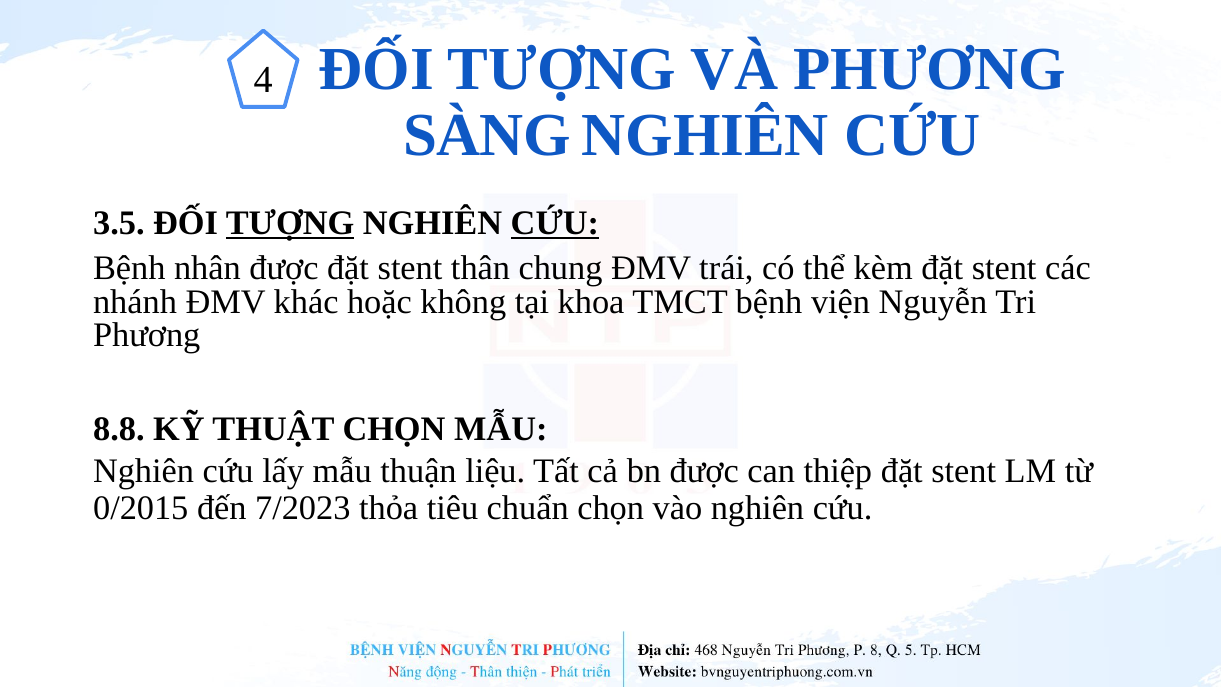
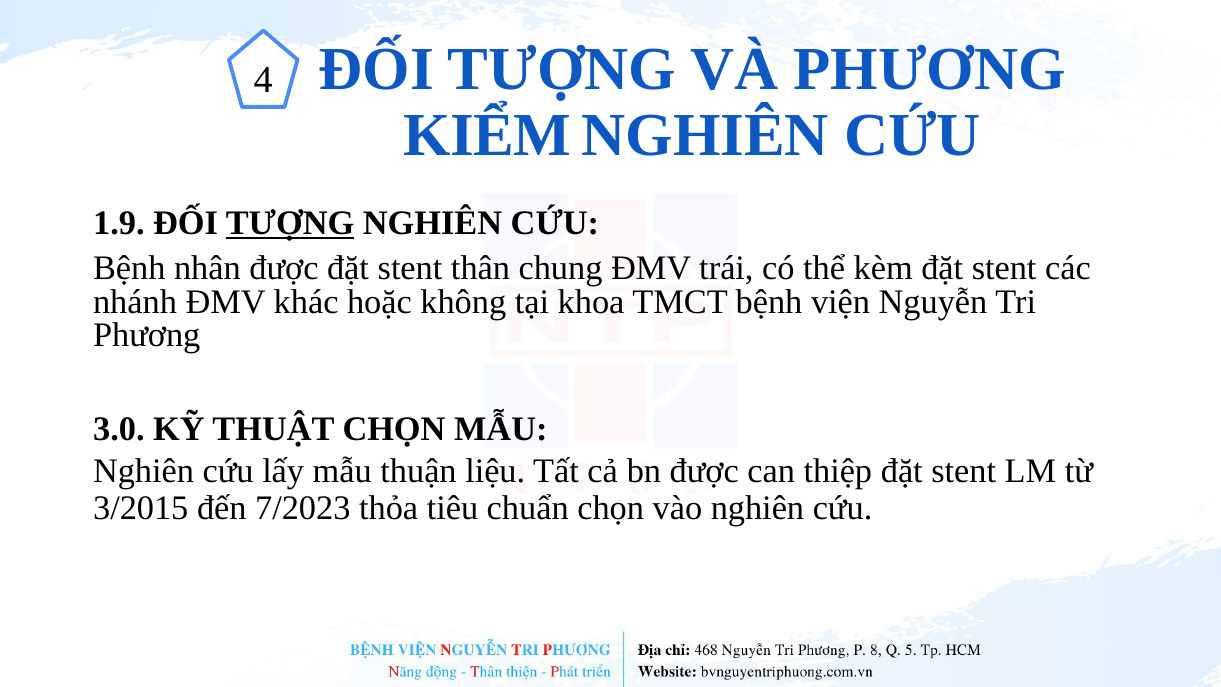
SÀNG: SÀNG -> KIỂM
3.5: 3.5 -> 1.9
CỨU at (555, 223) underline: present -> none
8.8: 8.8 -> 3.0
0/2015: 0/2015 -> 3/2015
